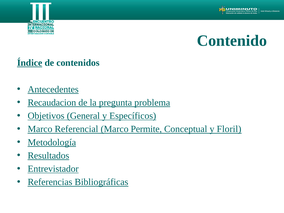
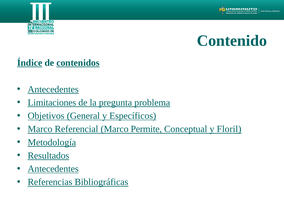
contenidos underline: none -> present
Recaudacion: Recaudacion -> Limitaciones
Entrevistador at (53, 169): Entrevistador -> Antecedentes
